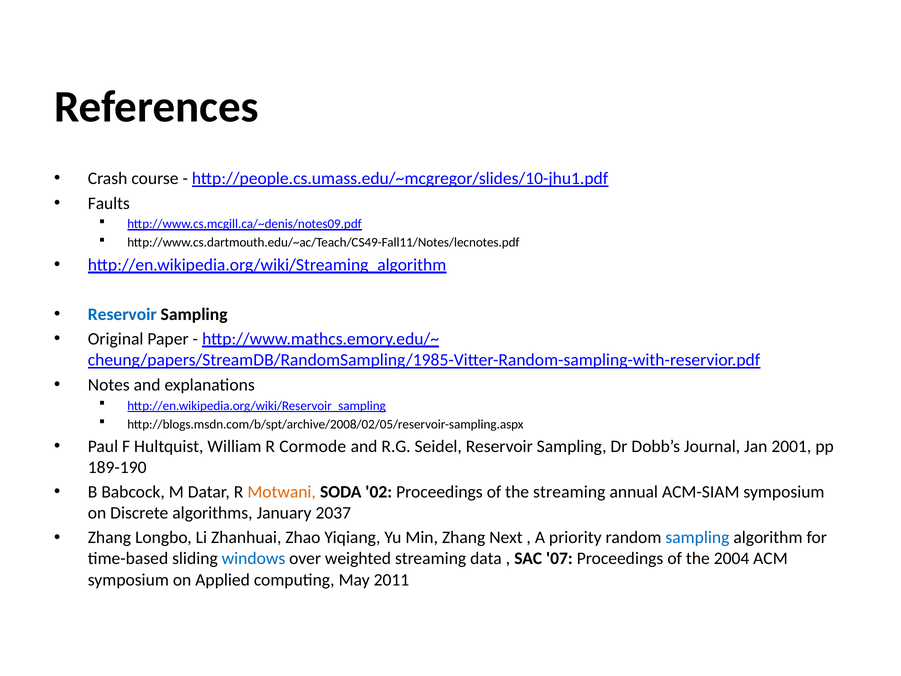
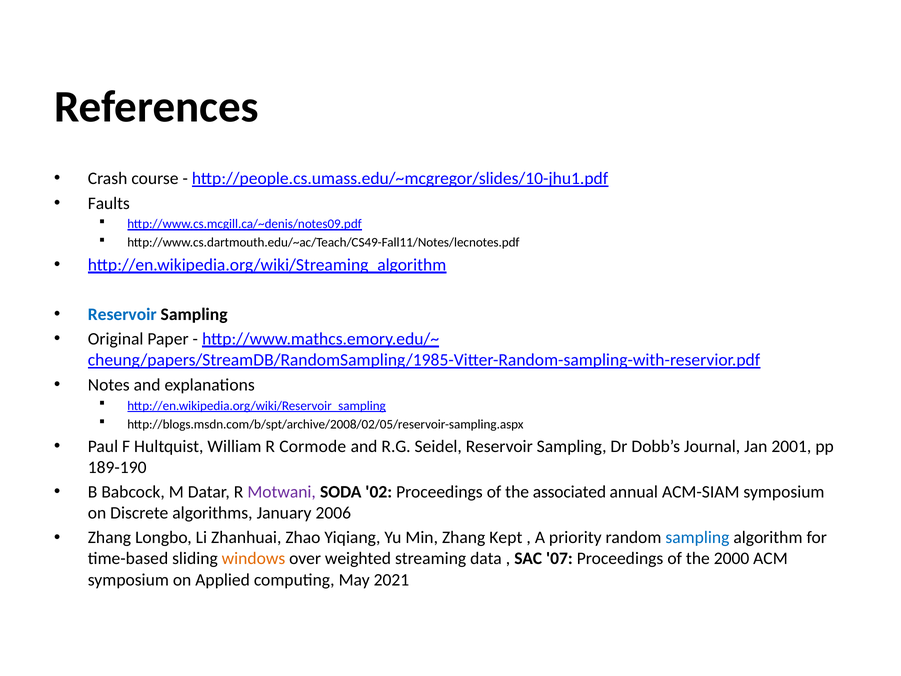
Motwani colour: orange -> purple
the streaming: streaming -> associated
2037: 2037 -> 2006
Next: Next -> Kept
windows colour: blue -> orange
2004: 2004 -> 2000
2011: 2011 -> 2021
